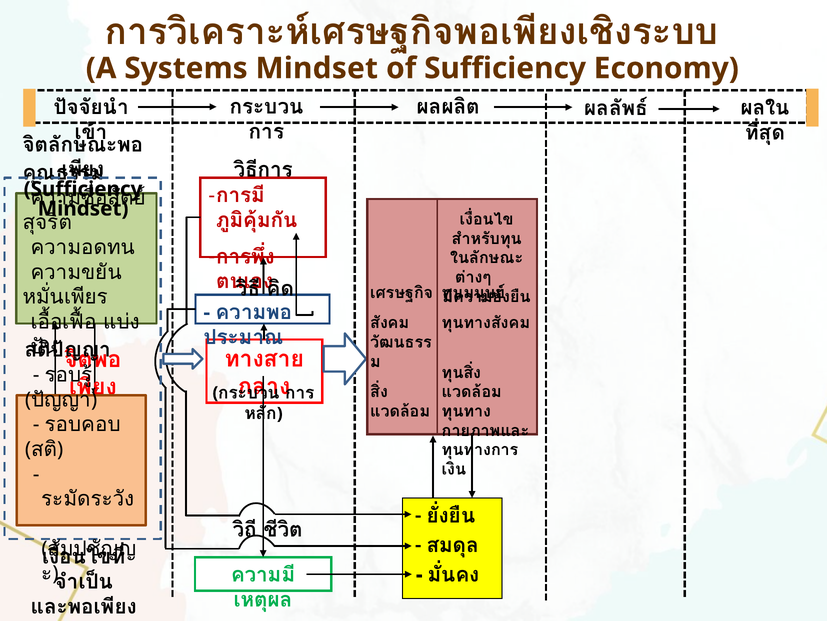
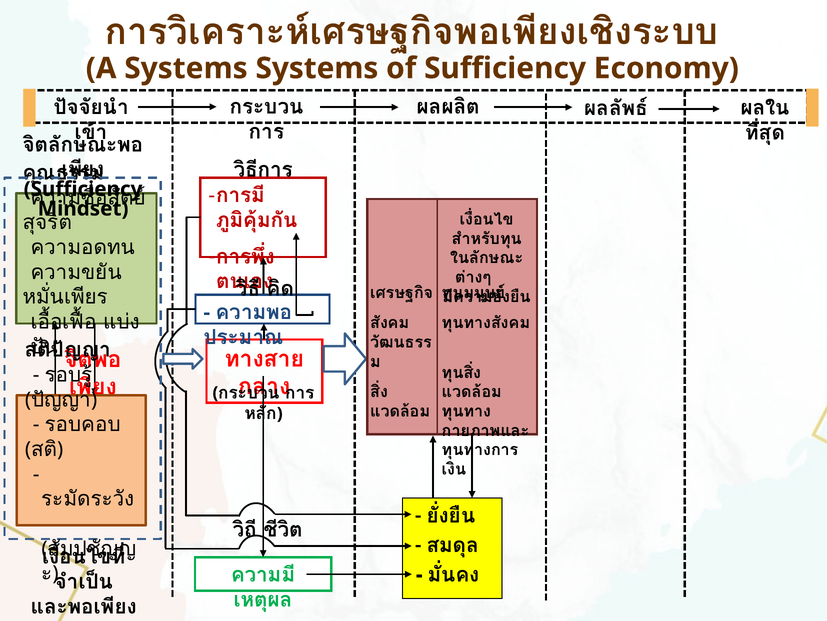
Systems Mindset: Mindset -> Systems
